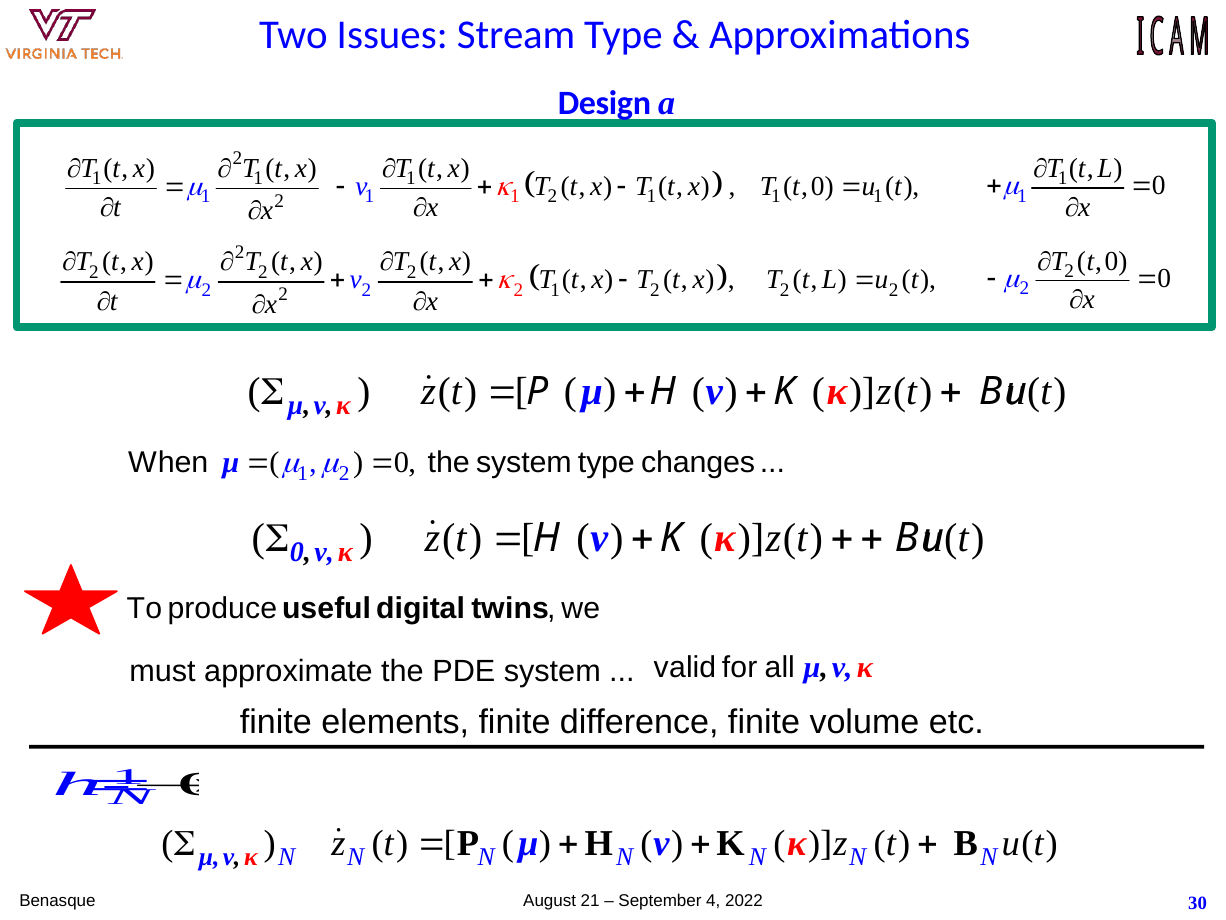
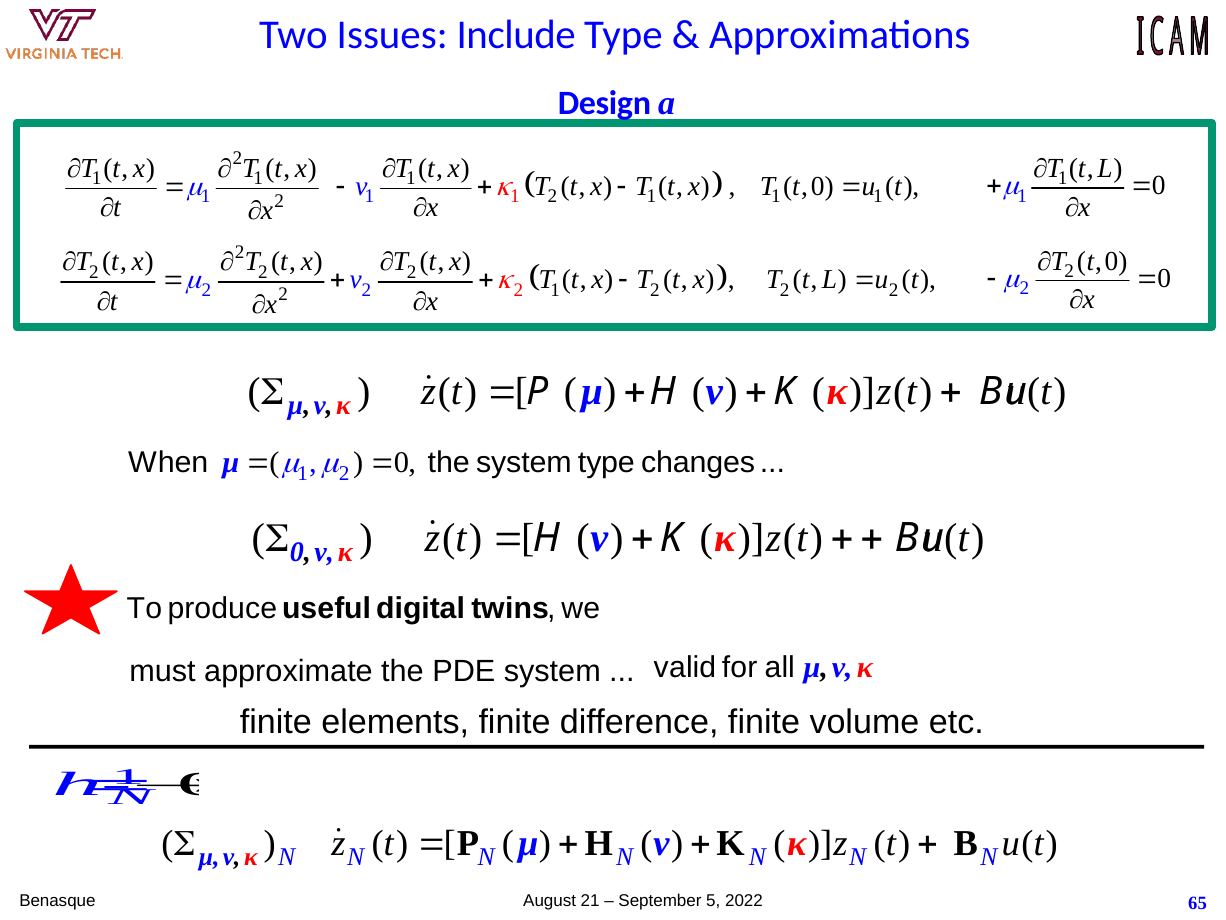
Stream: Stream -> Include
4: 4 -> 5
30: 30 -> 65
